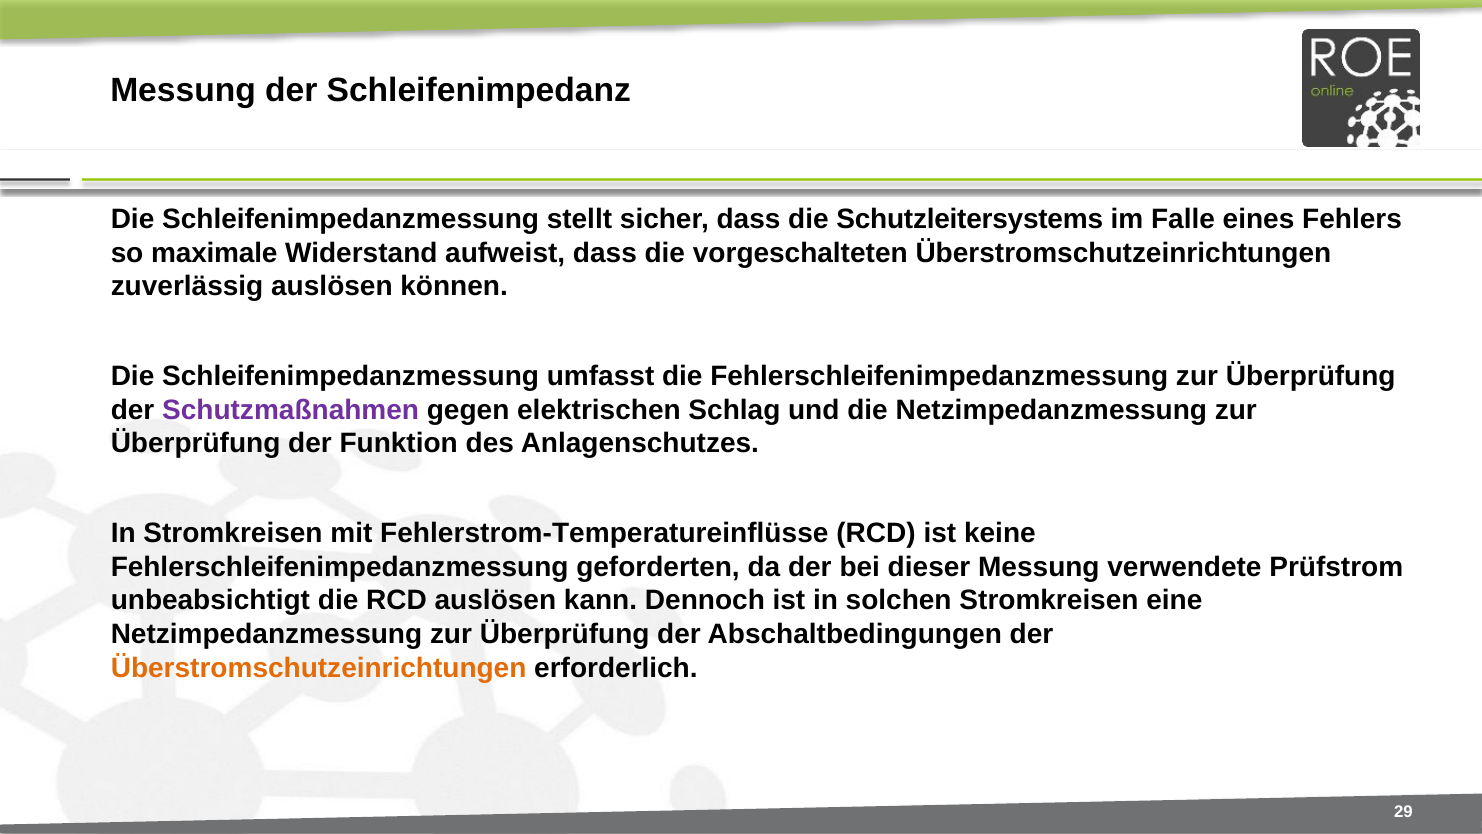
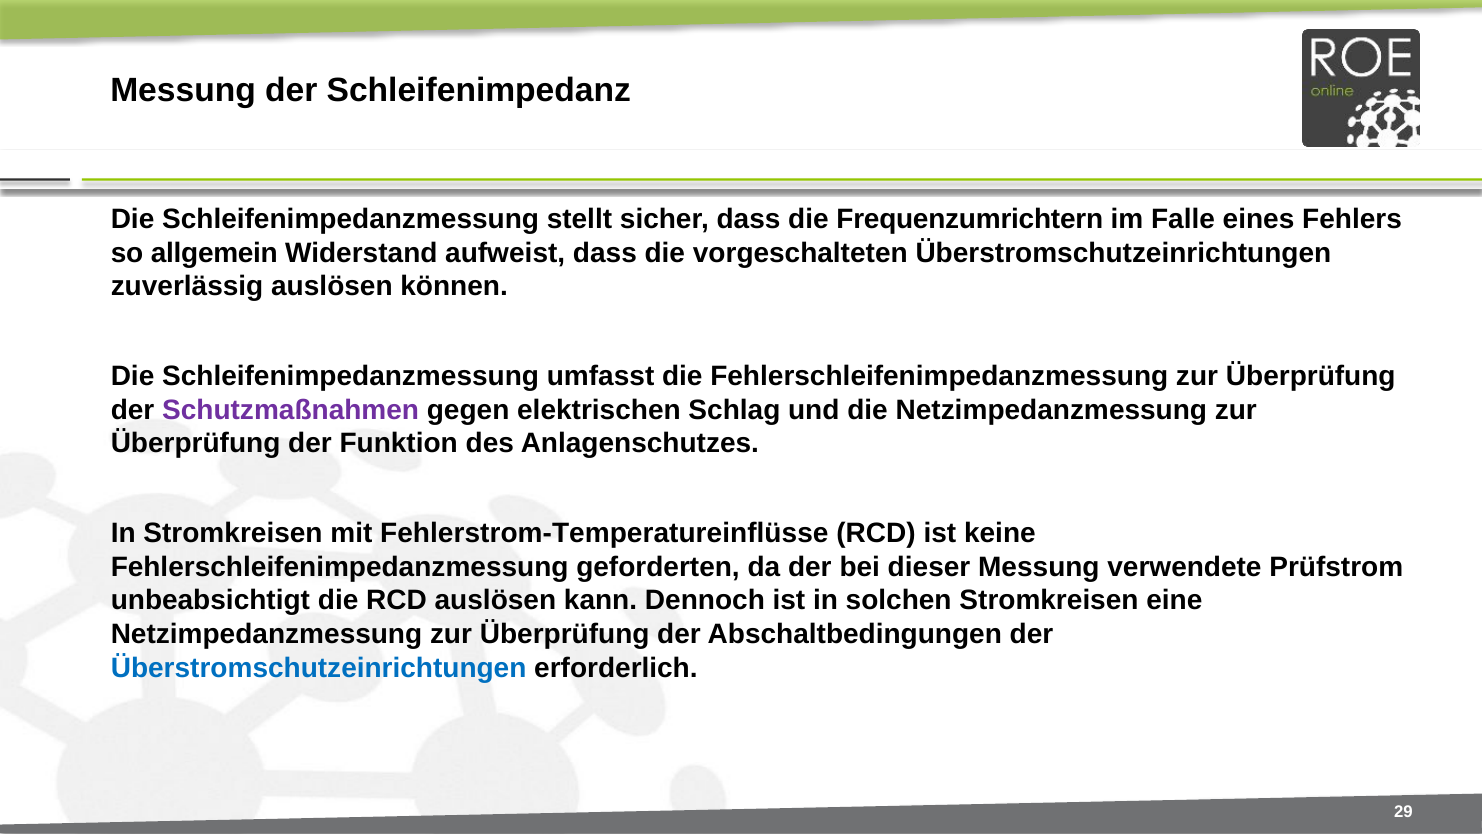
Schutzleitersystems: Schutzleitersystems -> Frequenzumrichtern
maximale: maximale -> allgemein
Überstromschutzeinrichtungen at (319, 668) colour: orange -> blue
